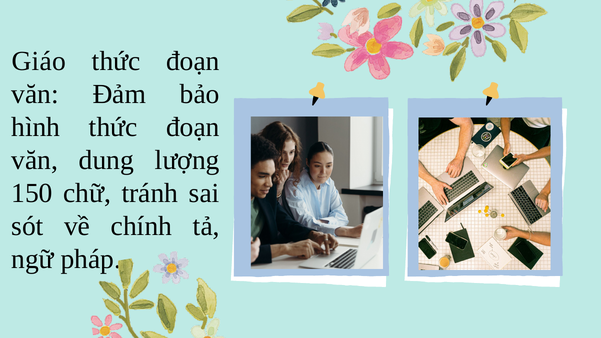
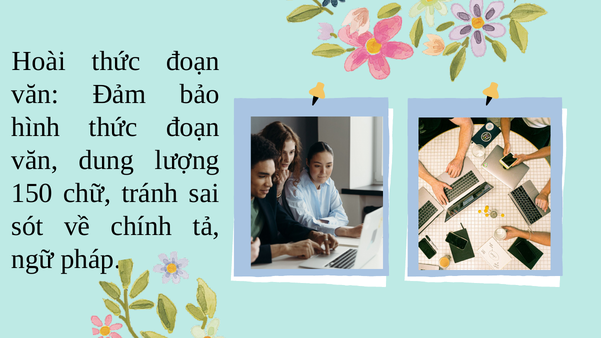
Giáo: Giáo -> Hoài
